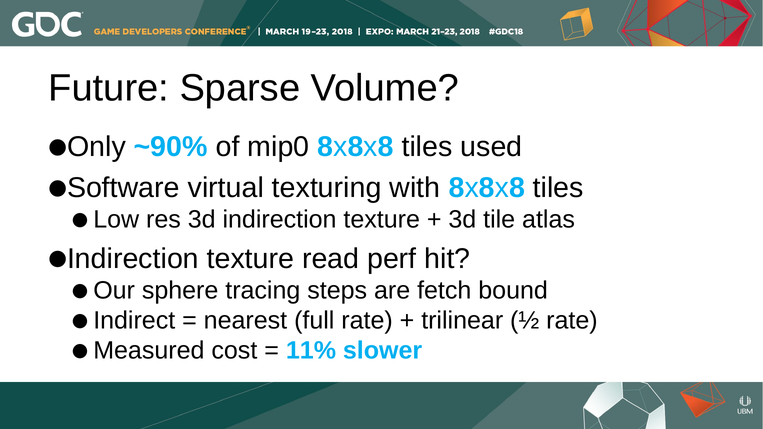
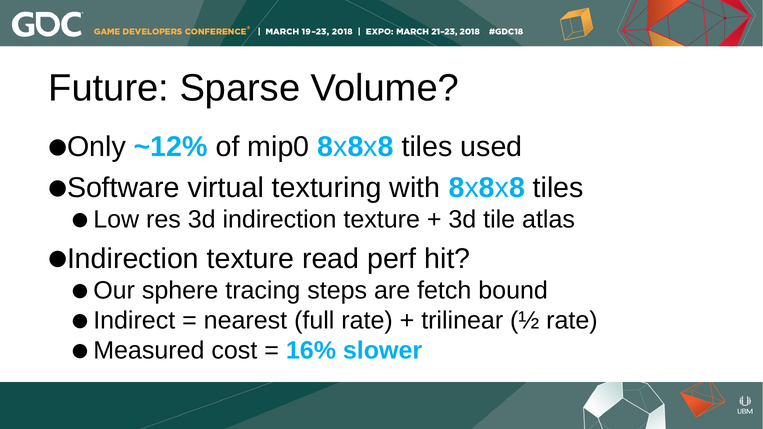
~90%: ~90% -> ~12%
11%: 11% -> 16%
